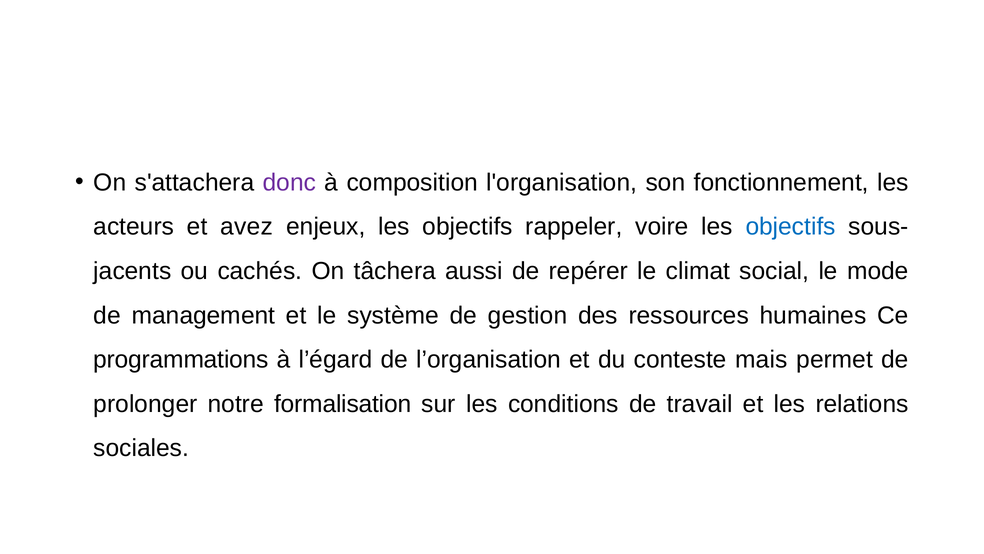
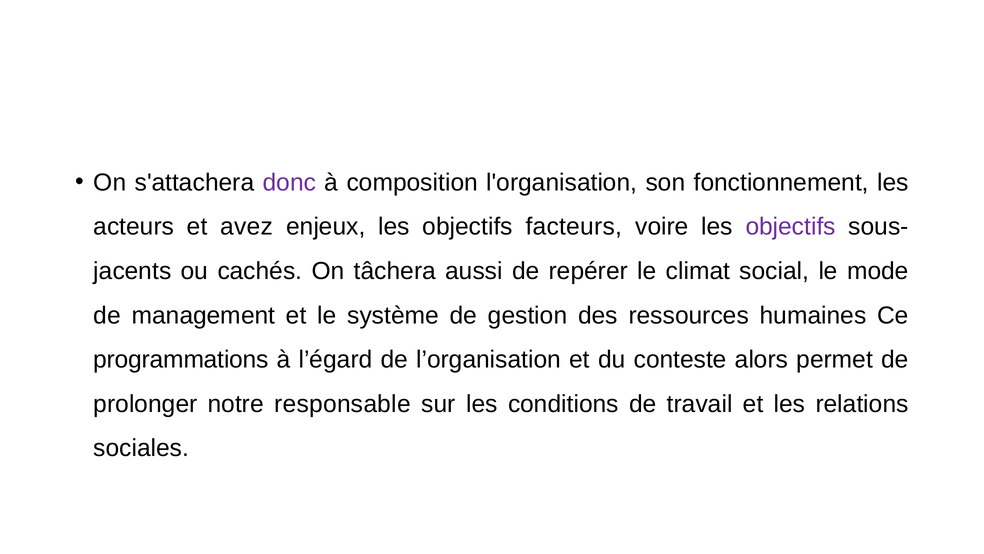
rappeler: rappeler -> facteurs
objectifs at (791, 227) colour: blue -> purple
mais: mais -> alors
formalisation: formalisation -> responsable
